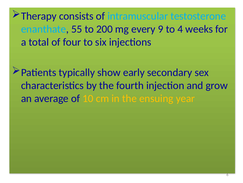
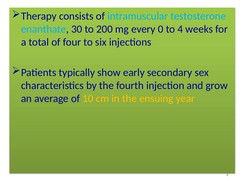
55: 55 -> 30
9: 9 -> 0
